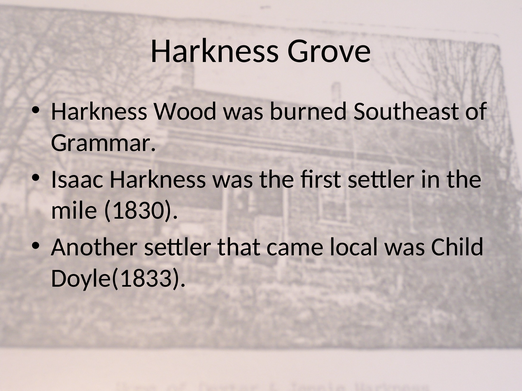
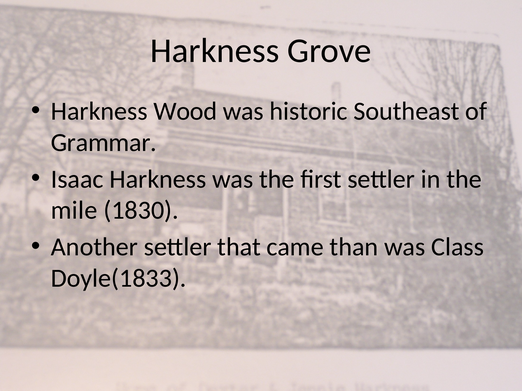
burned: burned -> historic
local: local -> than
Child: Child -> Class
